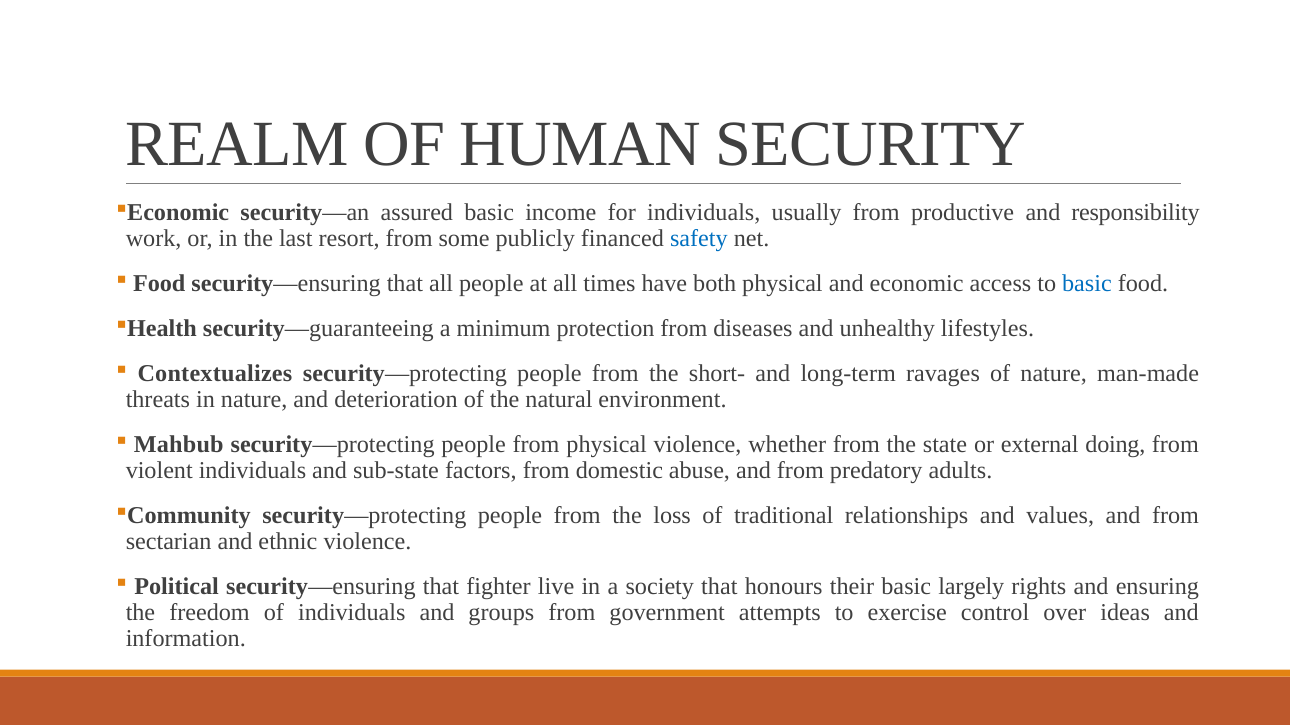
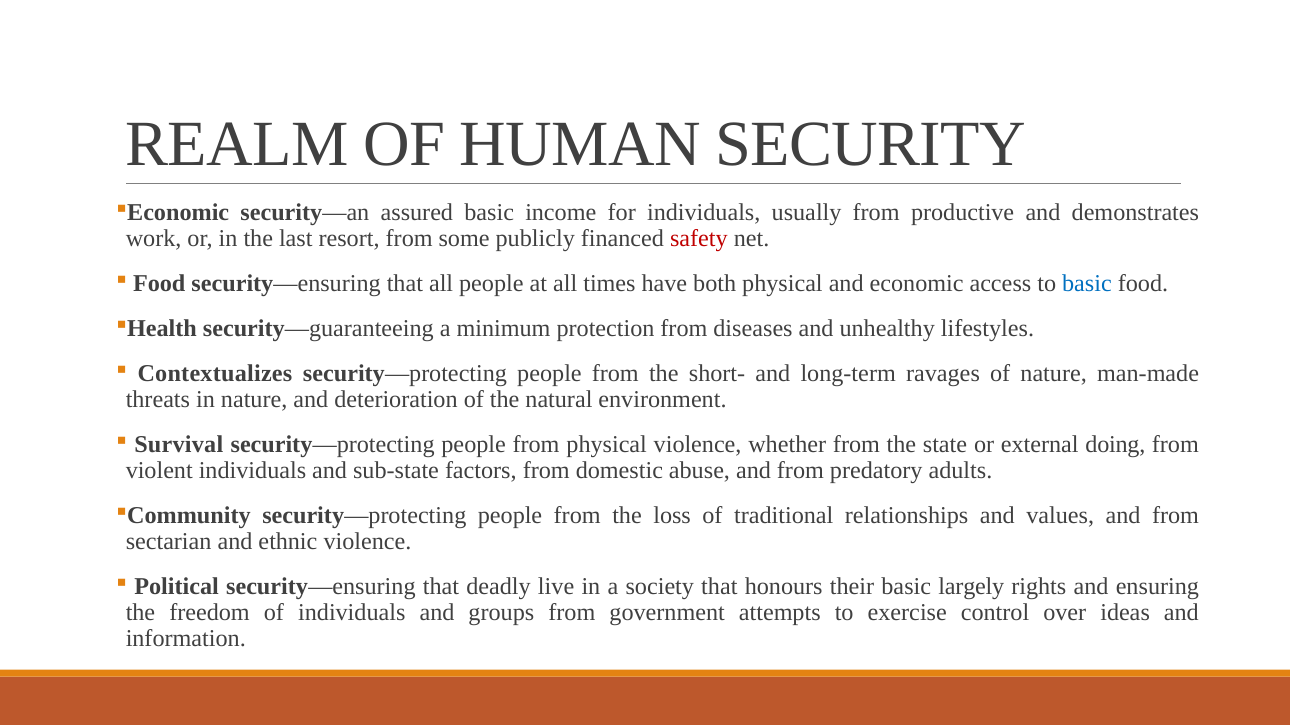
responsibility: responsibility -> demonstrates
safety colour: blue -> red
Mahbub: Mahbub -> Survival
fighter: fighter -> deadly
